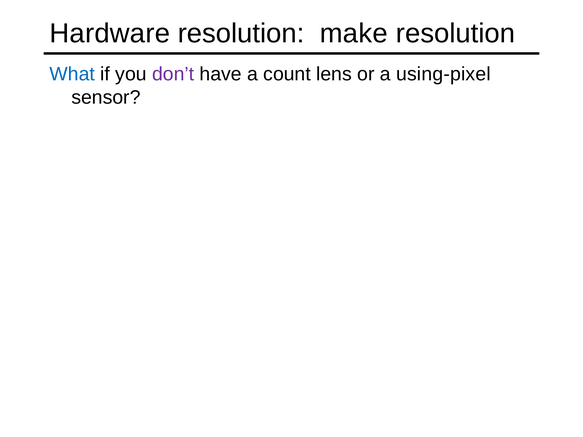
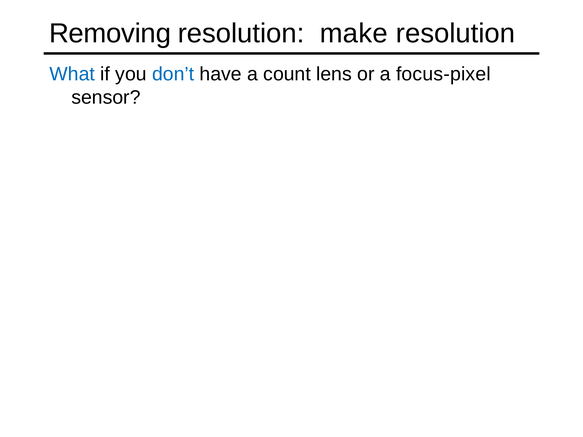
Hardware: Hardware -> Removing
don’t colour: purple -> blue
using-pixel: using-pixel -> focus-pixel
